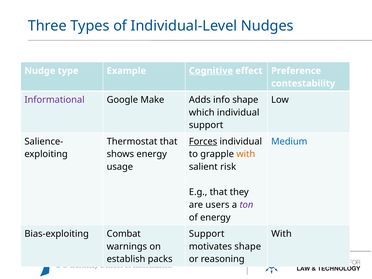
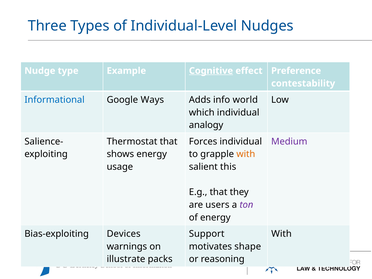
Informational colour: purple -> blue
Make: Make -> Ways
info shape: shape -> world
support at (206, 125): support -> analogy
Forces underline: present -> none
Medium colour: blue -> purple
risk: risk -> this
Combat: Combat -> Devices
establish: establish -> illustrate
